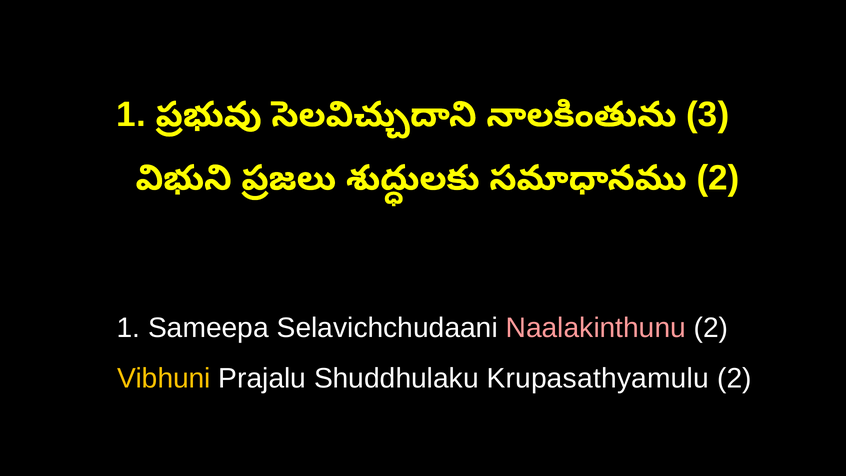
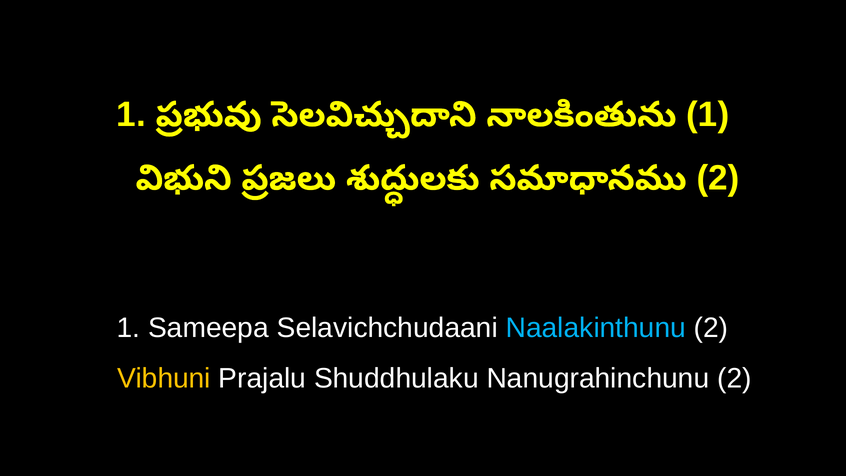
3 at (708, 115): 3 -> 1
Naalakinthunu colour: pink -> light blue
Krupasathyamulu: Krupasathyamulu -> Nanugrahinchunu
